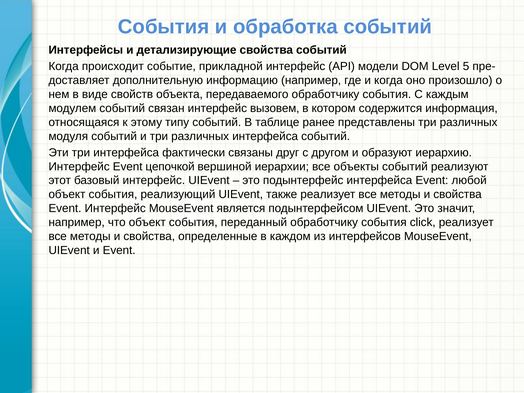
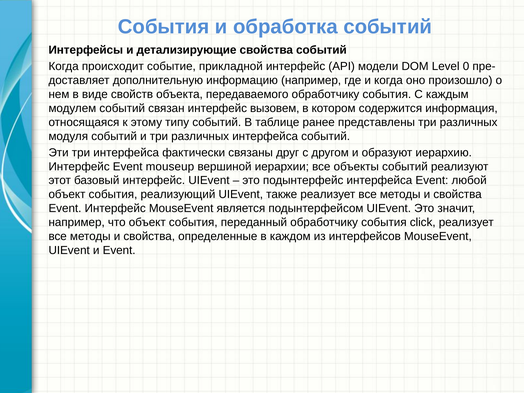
5: 5 -> 0
цепочкой: цепочкой -> mouseup
